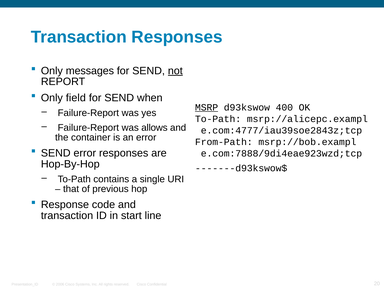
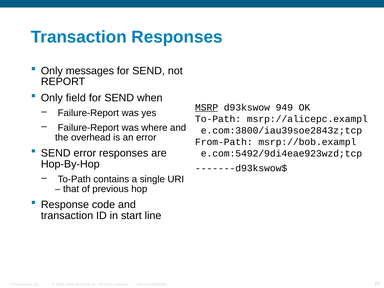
not underline: present -> none
400: 400 -> 949
allows: allows -> where
e.com:4777/iau39soe2843z;tcp: e.com:4777/iau39soe2843z;tcp -> e.com:3800/iau39soe2843z;tcp
container: container -> overhead
e.com:7888/9di4eae923wzd;tcp: e.com:7888/9di4eae923wzd;tcp -> e.com:5492/9di4eae923wzd;tcp
